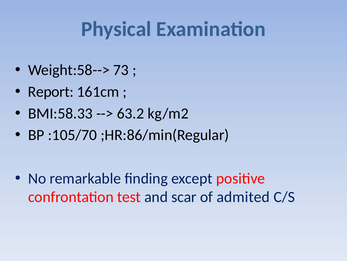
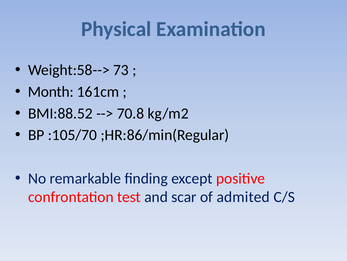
Report: Report -> Month
BMI:58.33: BMI:58.33 -> BMI:88.52
63.2: 63.2 -> 70.8
